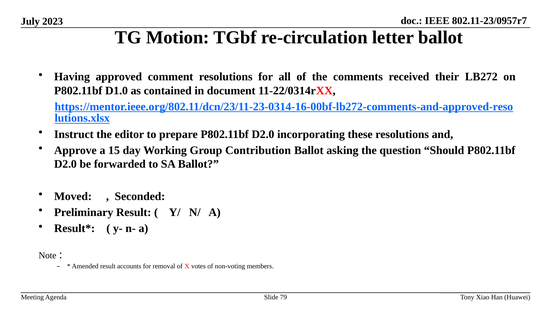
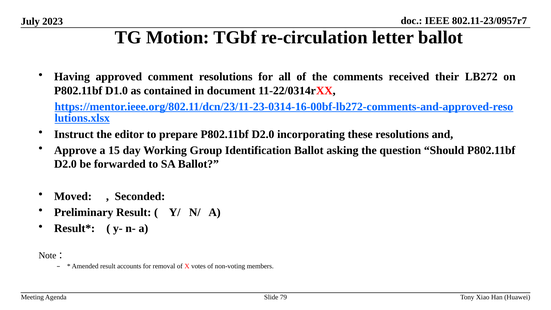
Contribution: Contribution -> Identification
